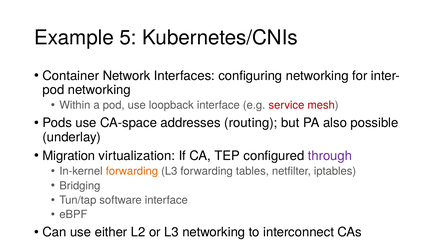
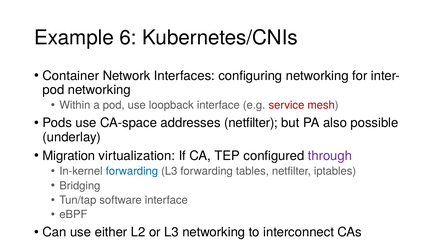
5: 5 -> 6
addresses routing: routing -> netfilter
forwarding at (132, 171) colour: orange -> blue
